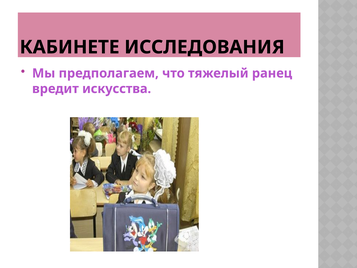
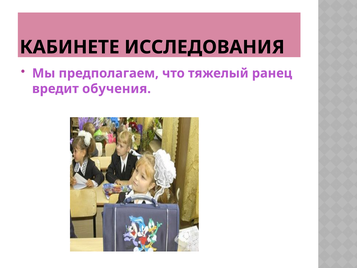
искусства: искусства -> обучения
